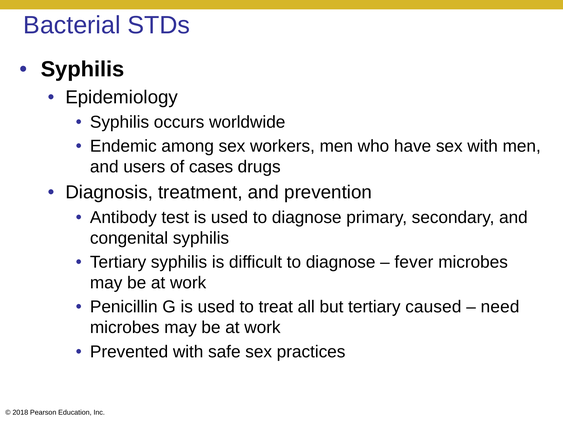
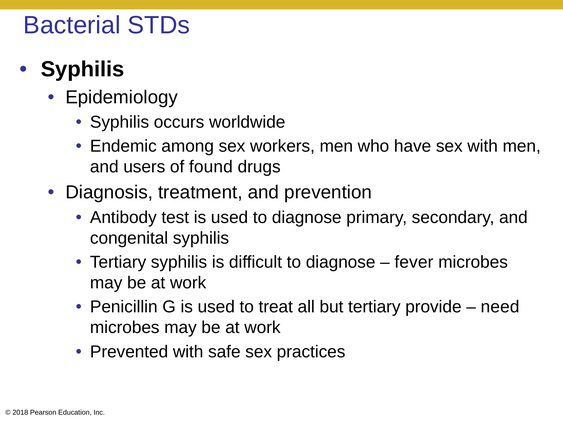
cases: cases -> found
caused: caused -> provide
